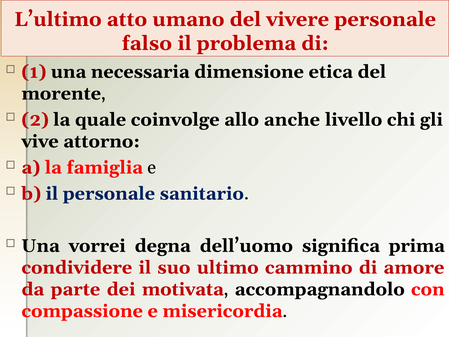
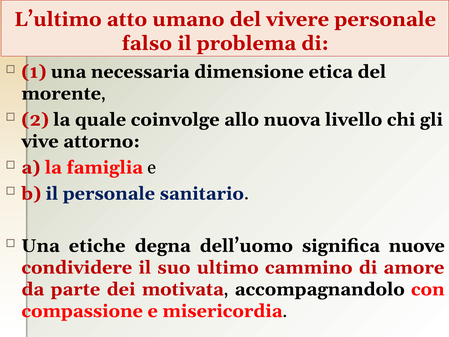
anche: anche -> nuova
vorrei: vorrei -> etiche
prima: prima -> nuove
